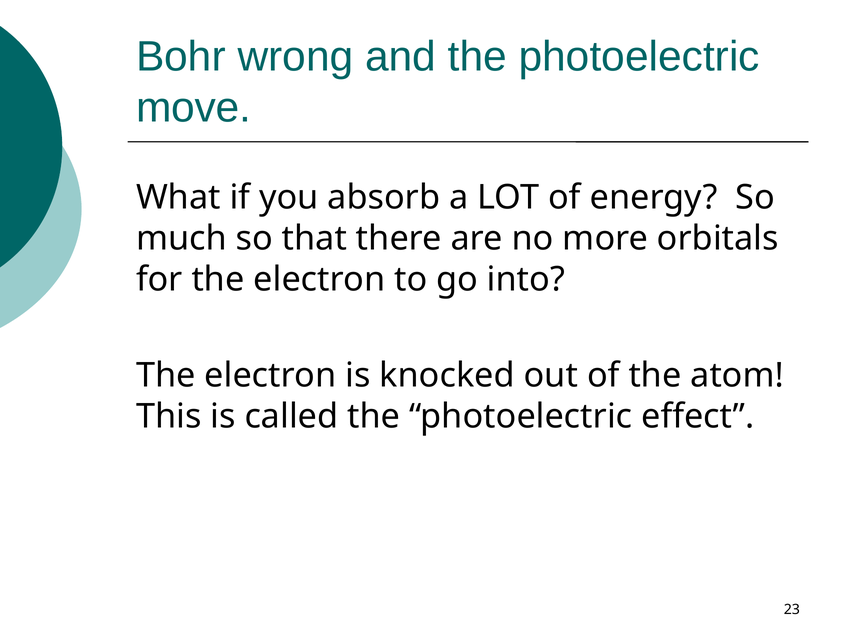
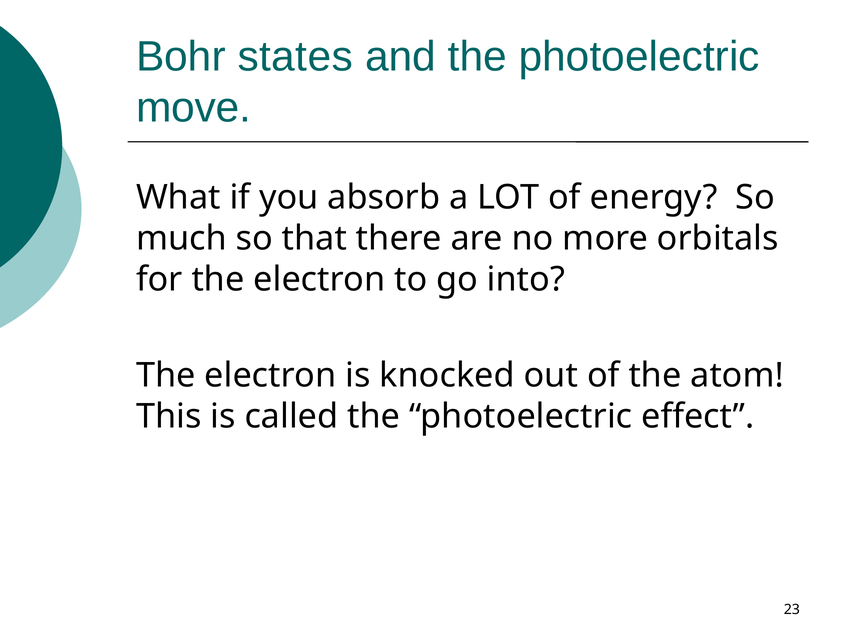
wrong: wrong -> states
